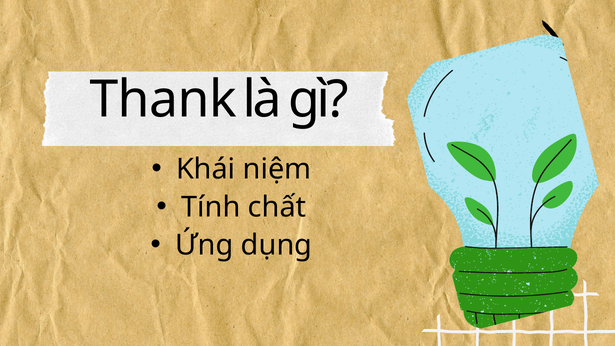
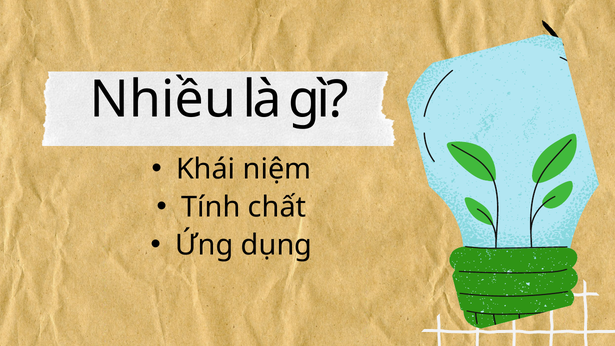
Thank: Thank -> Nhiều
